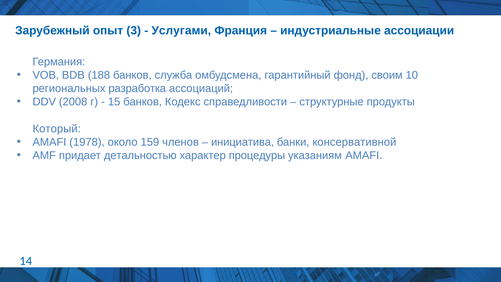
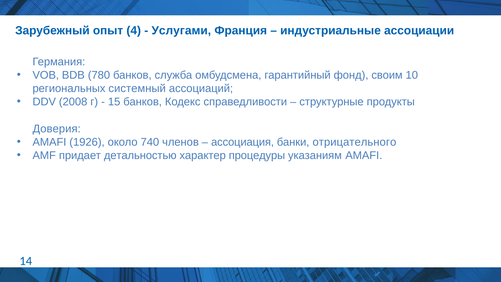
3: 3 -> 4
188: 188 -> 780
разработка: разработка -> системный
Который: Который -> Доверия
1978: 1978 -> 1926
159: 159 -> 740
инициатива: инициатива -> ассоциация
консервативной: консервативной -> отрицательного
